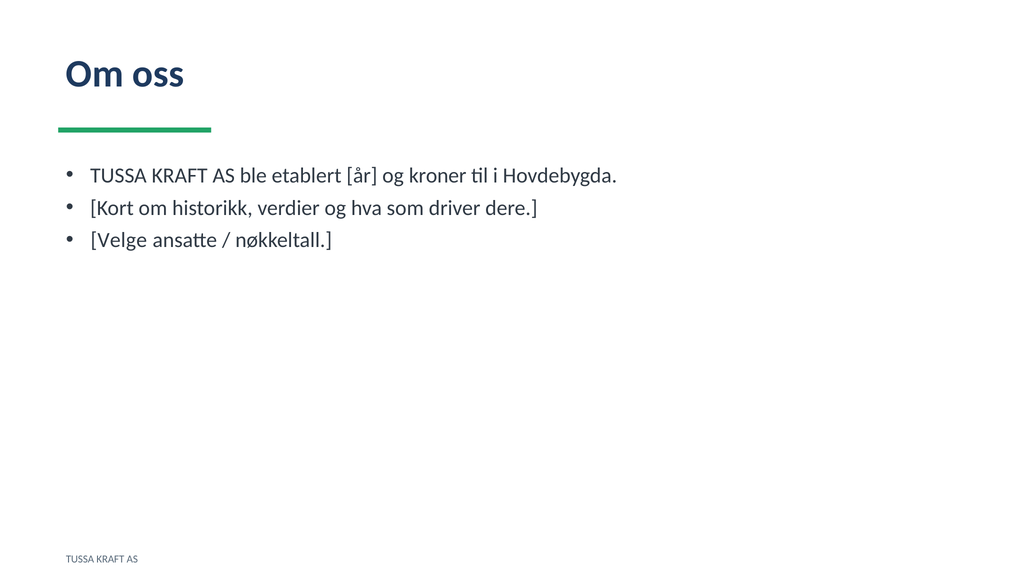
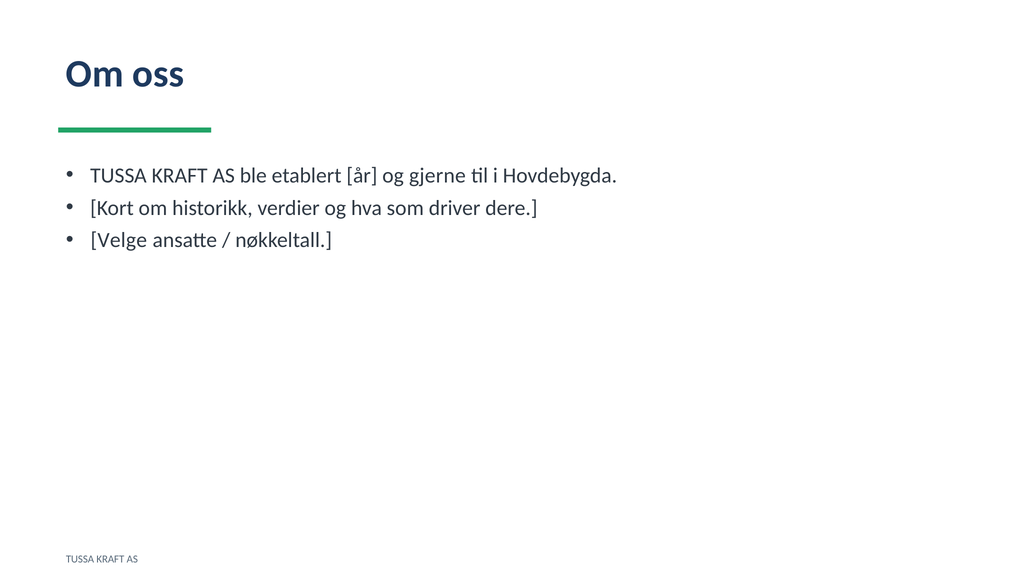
kroner: kroner -> gjerne
